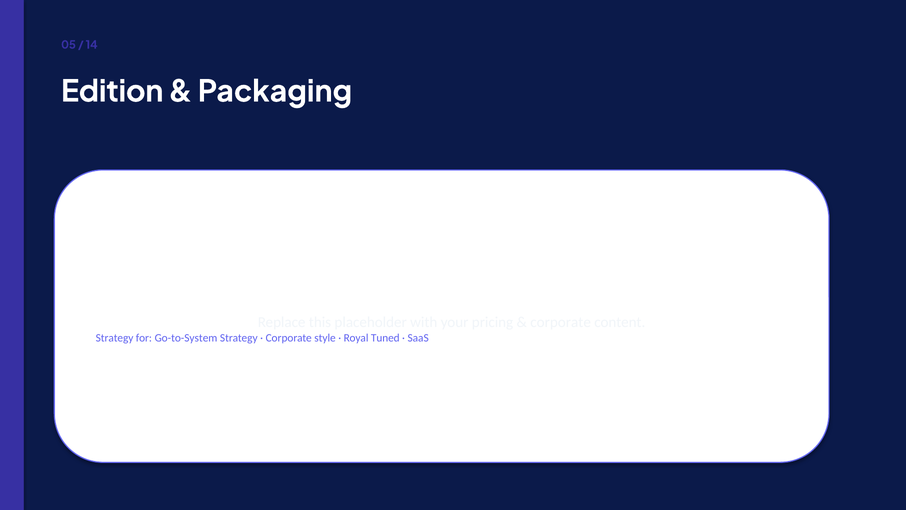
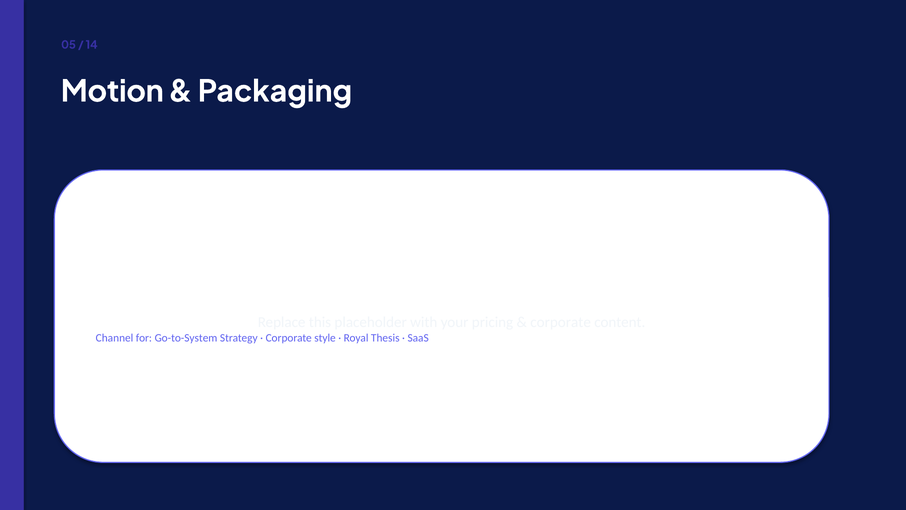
Edition: Edition -> Motion
Strategy at (115, 338): Strategy -> Channel
Tuned: Tuned -> Thesis
